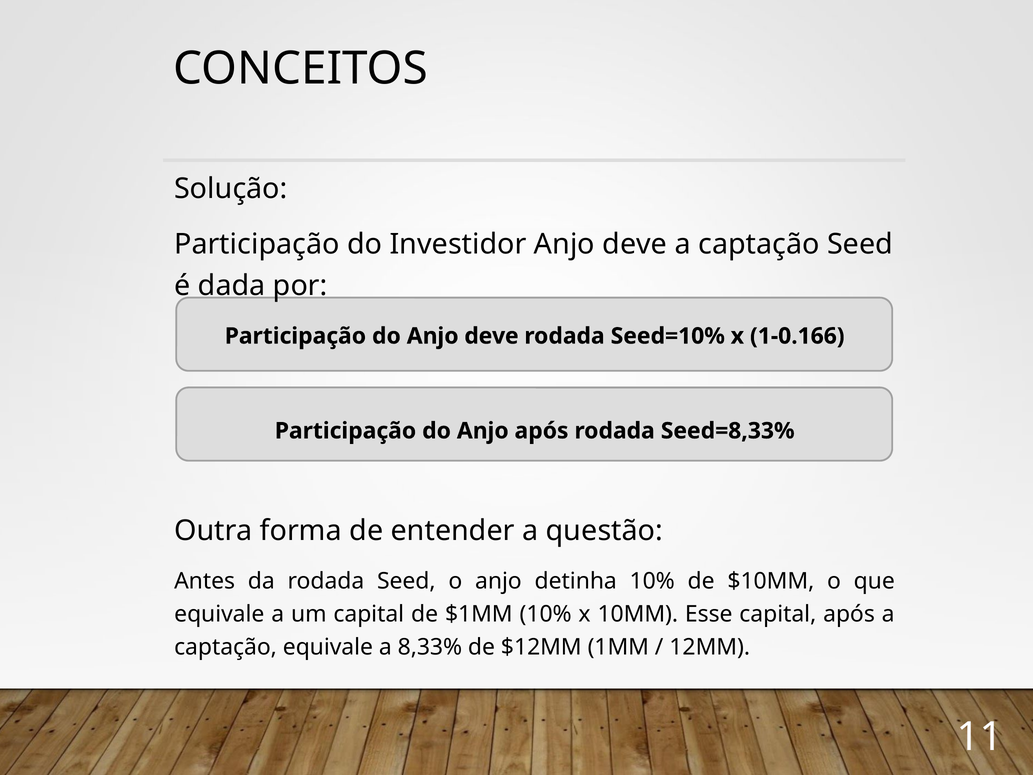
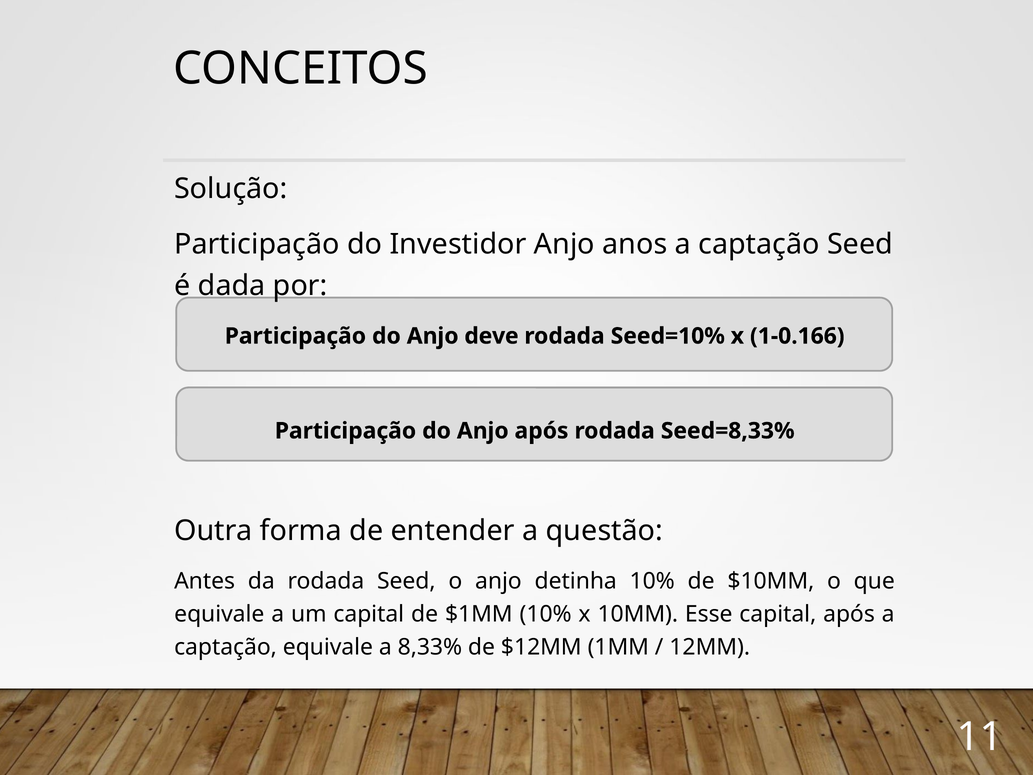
Investidor Anjo deve: deve -> anos
